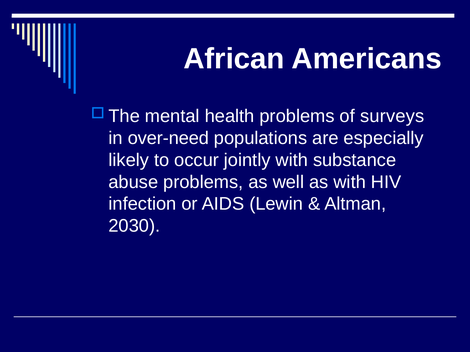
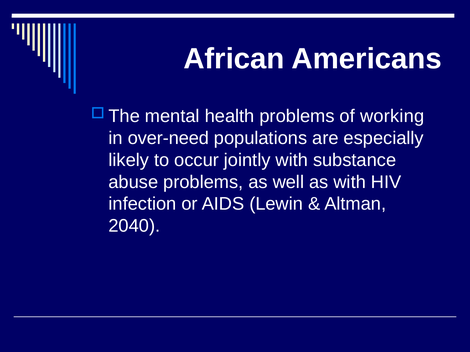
surveys: surveys -> working
2030: 2030 -> 2040
